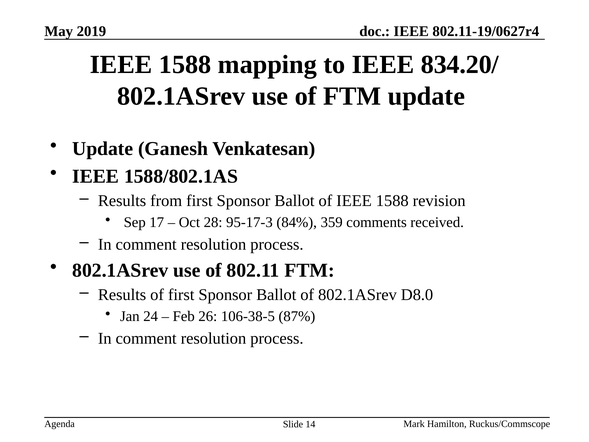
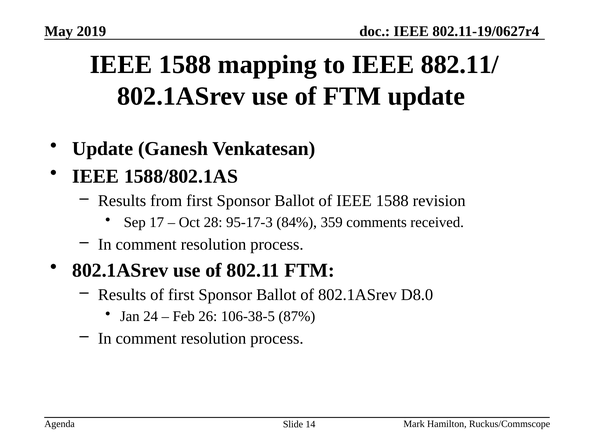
834.20/: 834.20/ -> 882.11/
